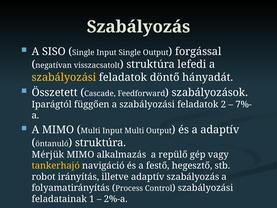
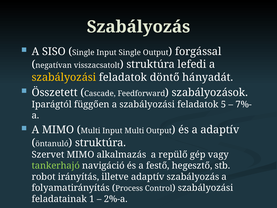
2: 2 -> 5
Mérjük: Mérjük -> Szervet
tankerhajó colour: yellow -> light green
